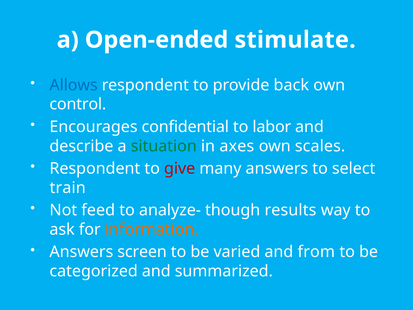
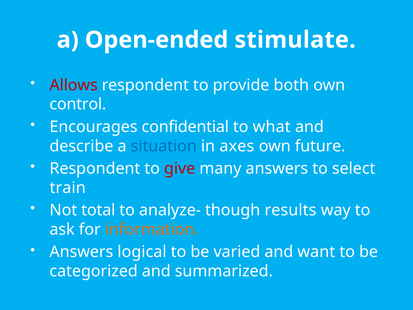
Allows colour: blue -> red
back: back -> both
labor: labor -> what
situation colour: green -> blue
scales: scales -> future
feed: feed -> total
screen: screen -> logical
from: from -> want
